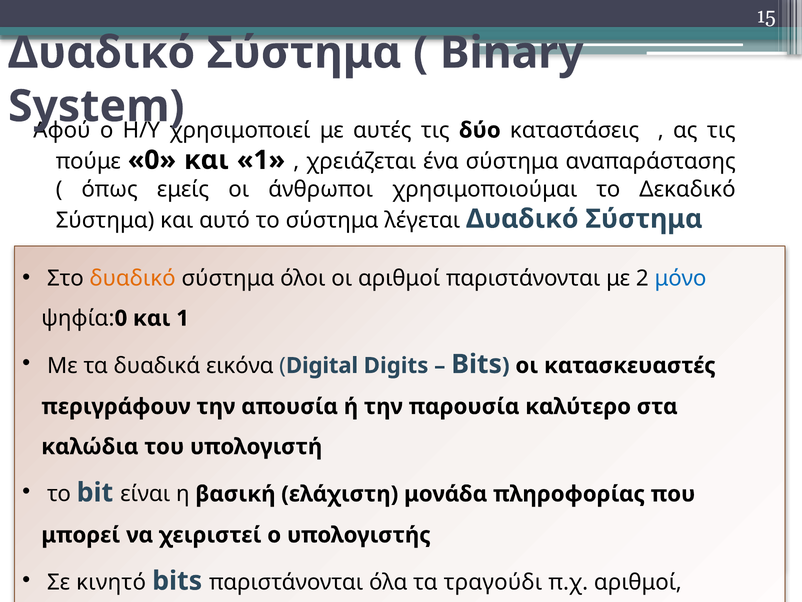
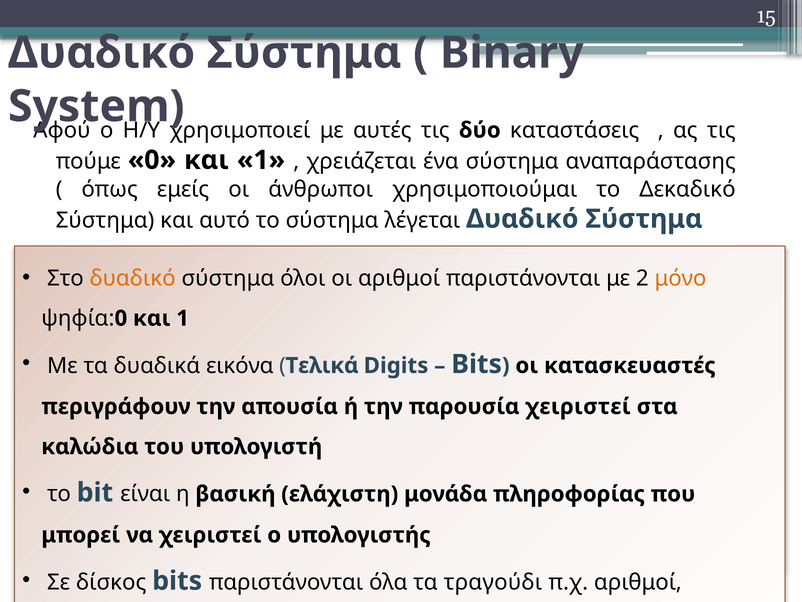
μόνο colour: blue -> orange
Digital: Digital -> Τελικά
παρουσία καλύτερο: καλύτερο -> χειριστεί
κινητό: κινητό -> δίσκος
